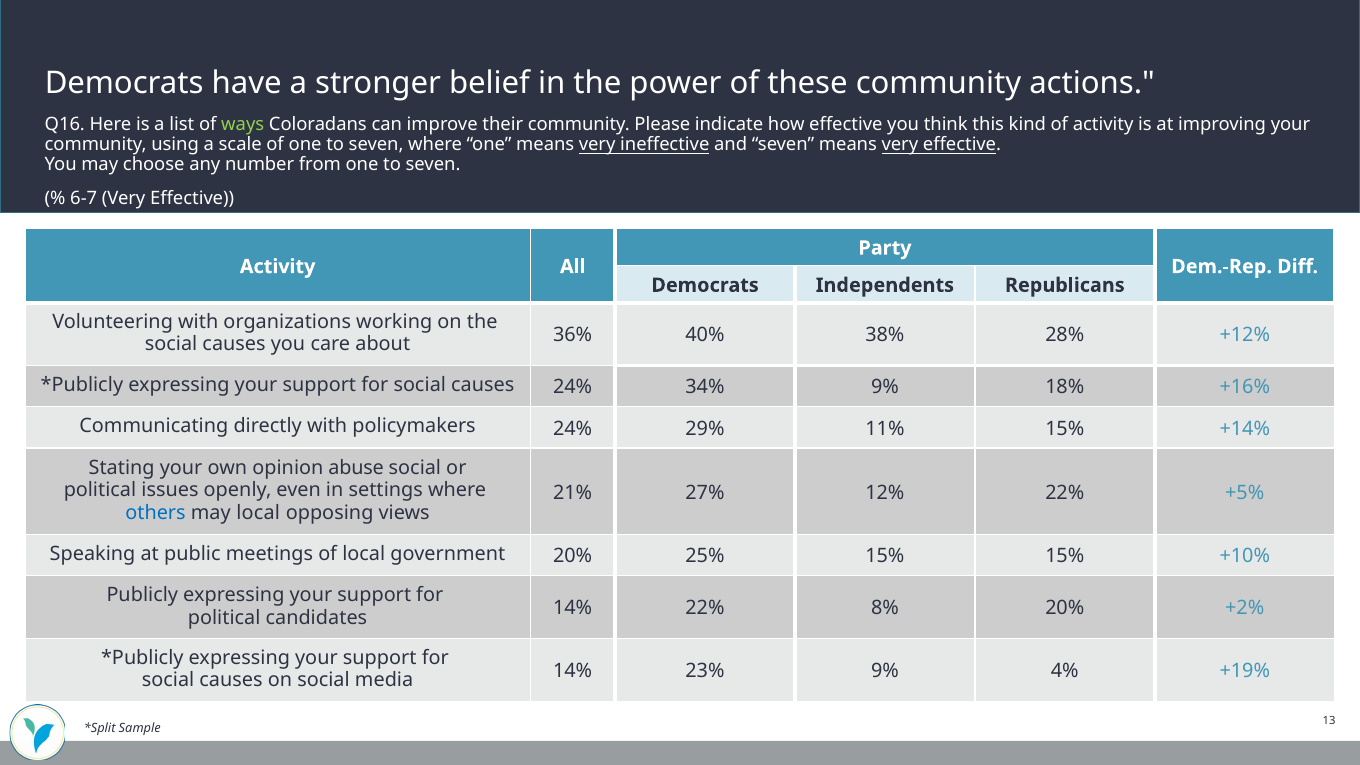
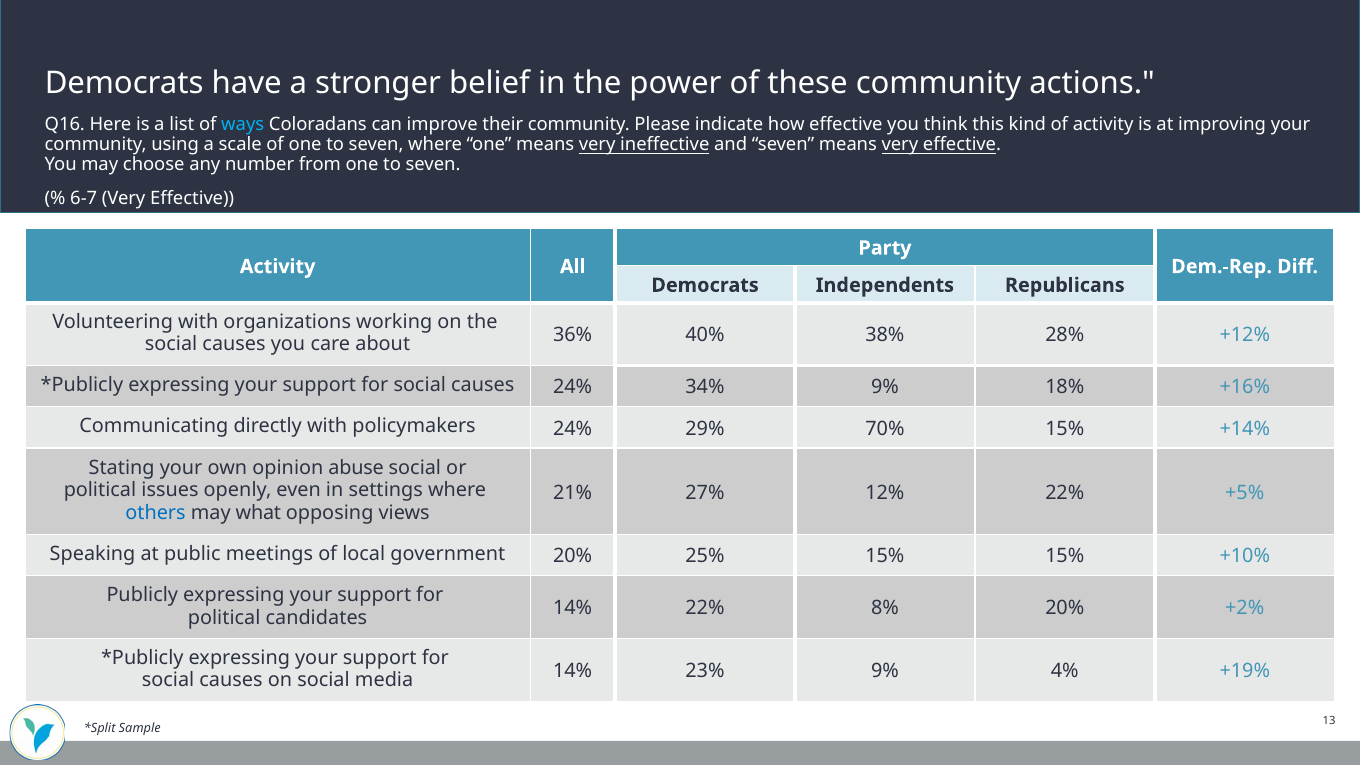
ways colour: light green -> light blue
11%: 11% -> 70%
may local: local -> what
